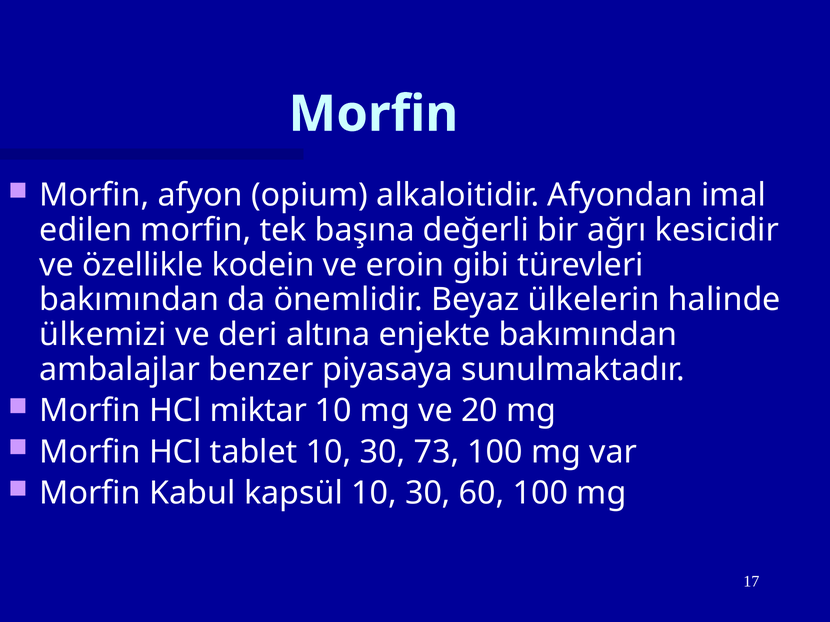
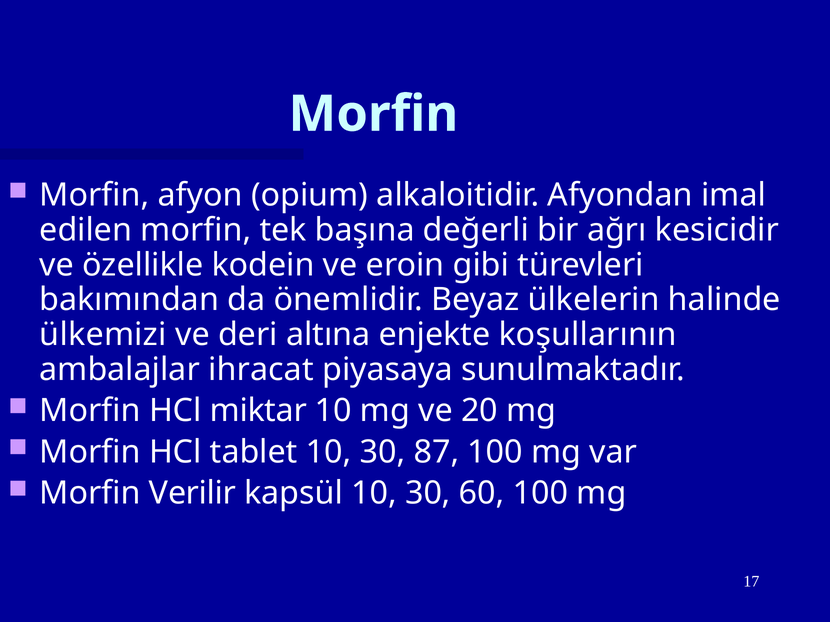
enjekte bakımından: bakımından -> koşullarının
benzer: benzer -> ihracat
73: 73 -> 87
Kabul: Kabul -> Verilir
